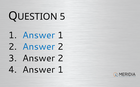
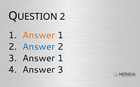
5 at (62, 17): 5 -> 2
Answer at (39, 35) colour: blue -> orange
3 Answer 2: 2 -> 1
4 Answer 1: 1 -> 3
